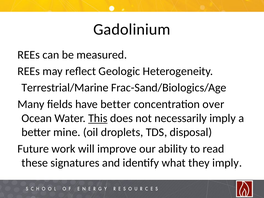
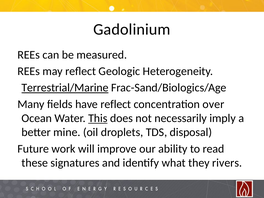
Terrestrial/Marine underline: none -> present
have better: better -> reflect
they imply: imply -> rivers
